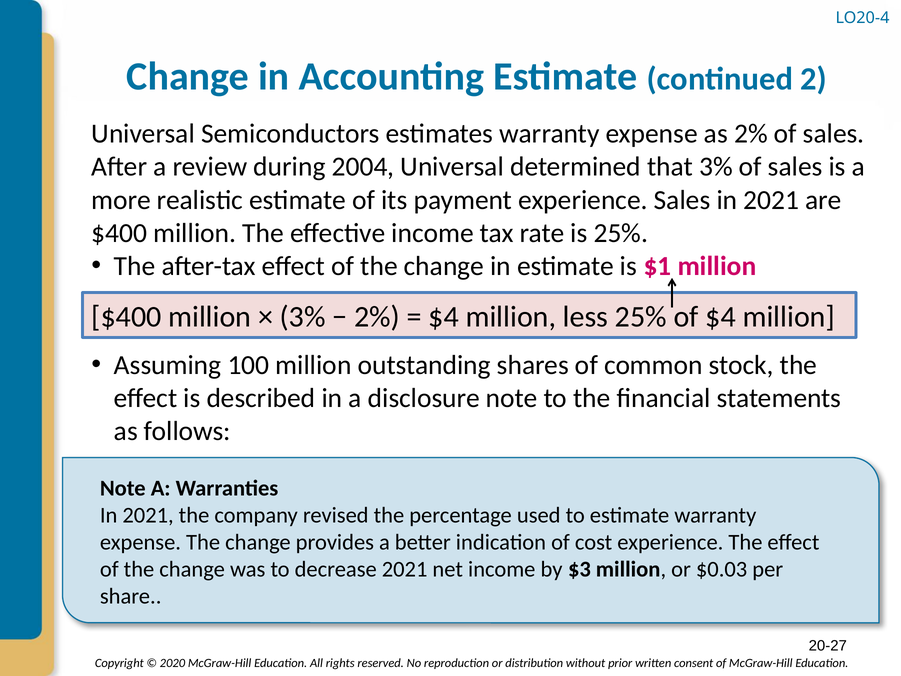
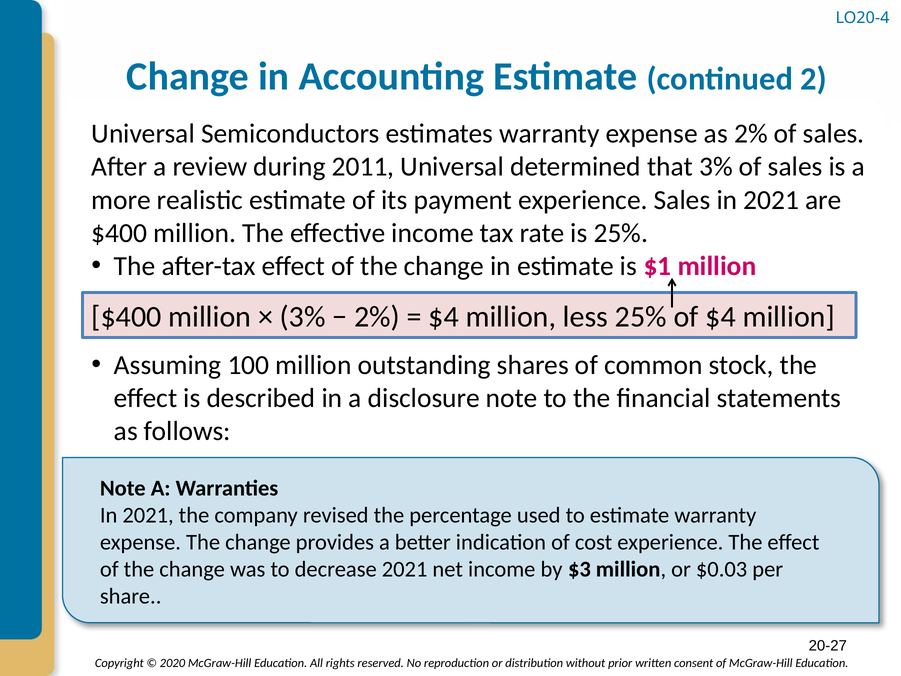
2004: 2004 -> 2011
